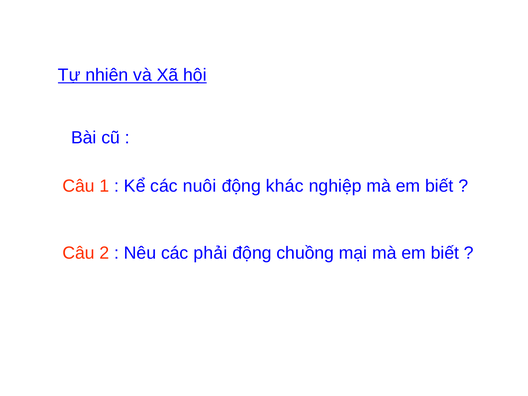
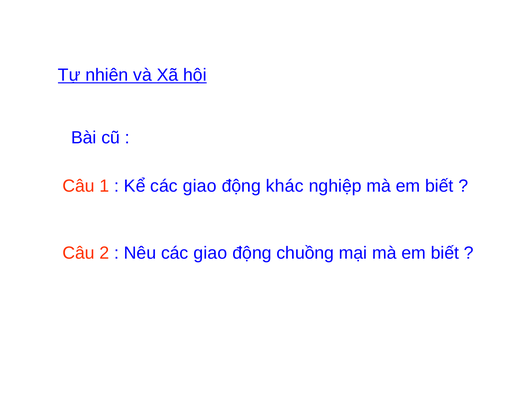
Kể các nuôi: nuôi -> giao
Nêu các phải: phải -> giao
